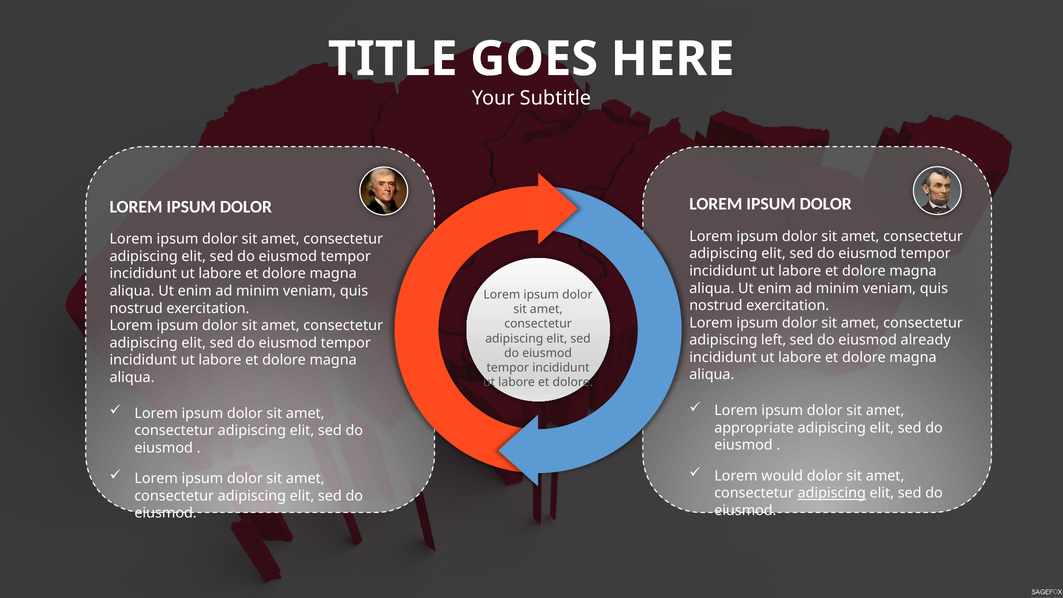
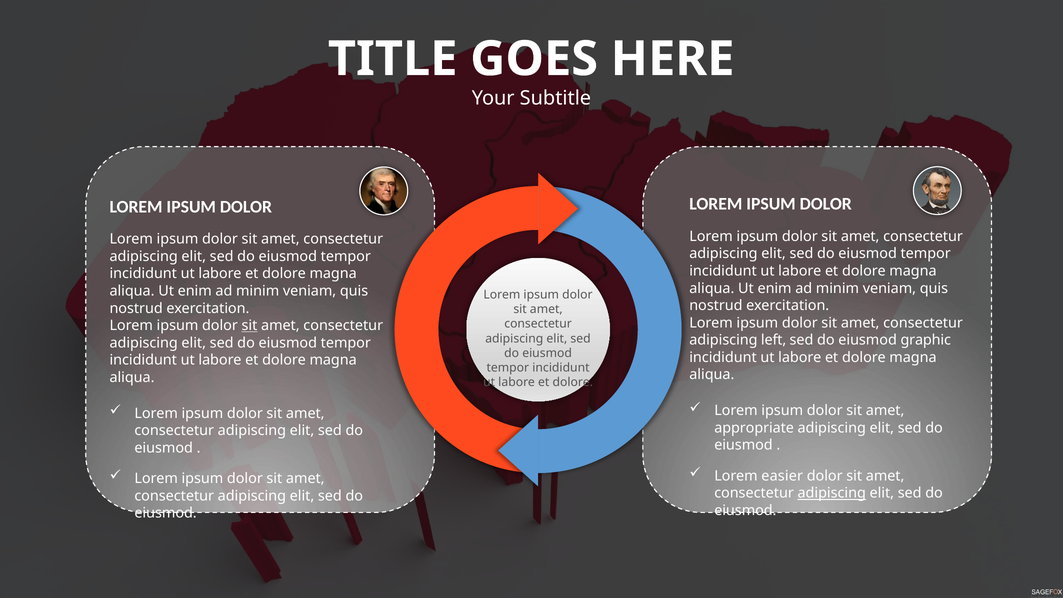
sit at (249, 326) underline: none -> present
already: already -> graphic
would: would -> easier
